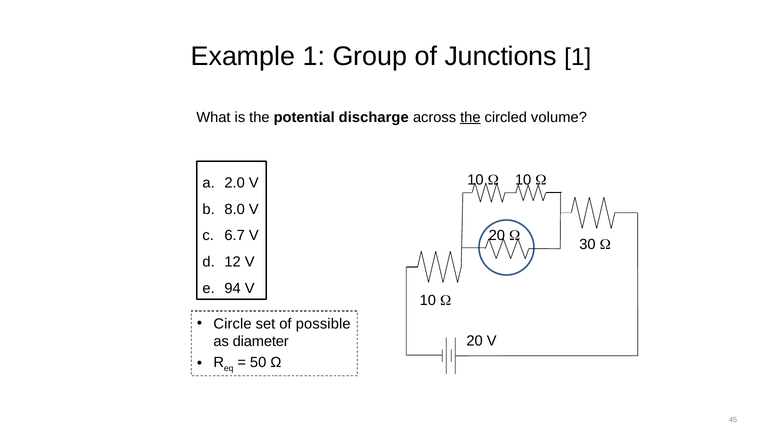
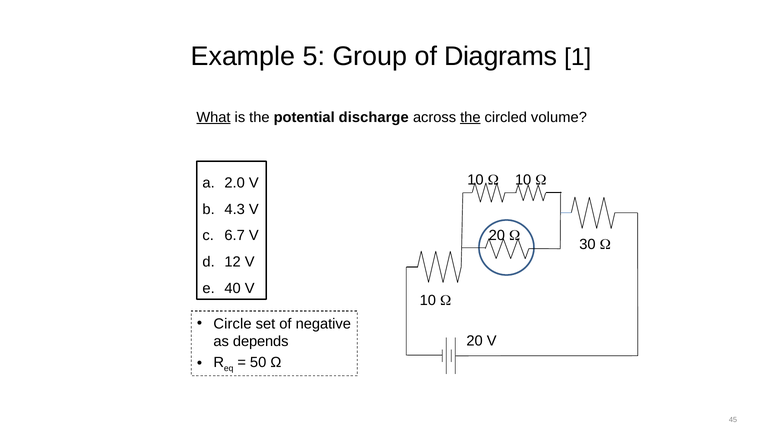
Example 1: 1 -> 5
Junctions: Junctions -> Diagrams
What underline: none -> present
8.0: 8.0 -> 4.3
94: 94 -> 40
possible: possible -> negative
diameter: diameter -> depends
